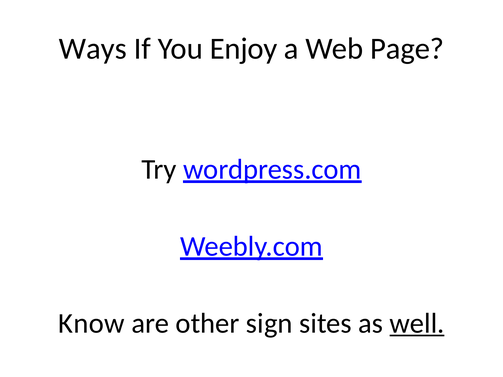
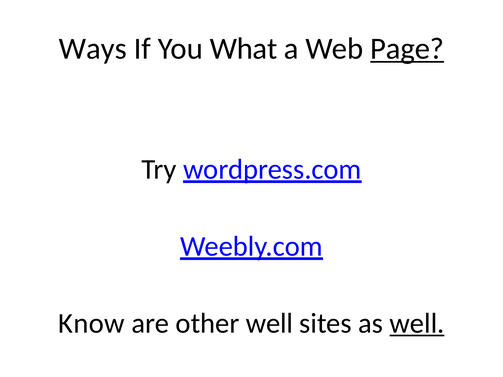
Enjoy: Enjoy -> What
Page underline: none -> present
other sign: sign -> well
